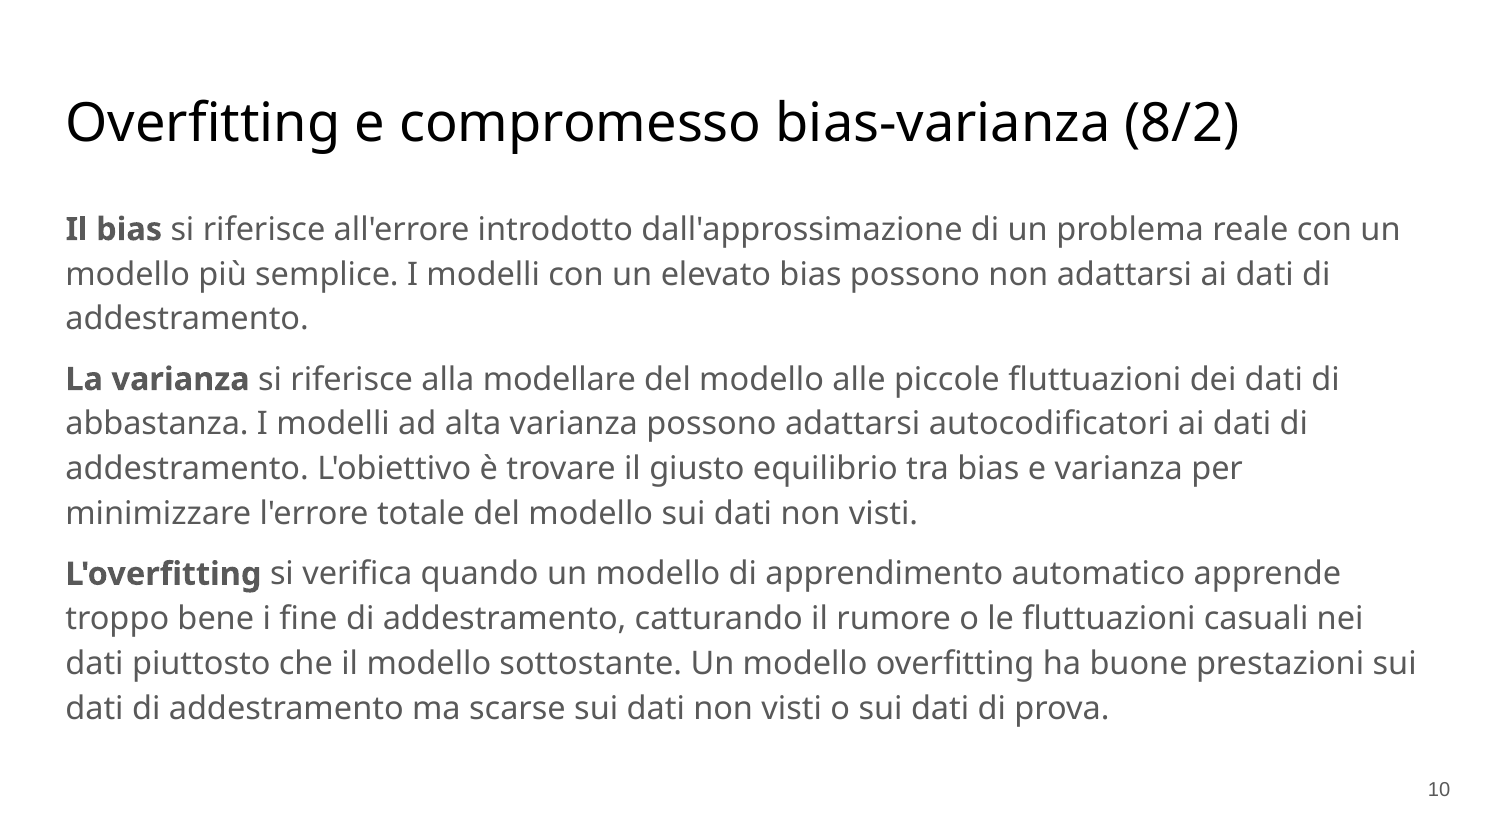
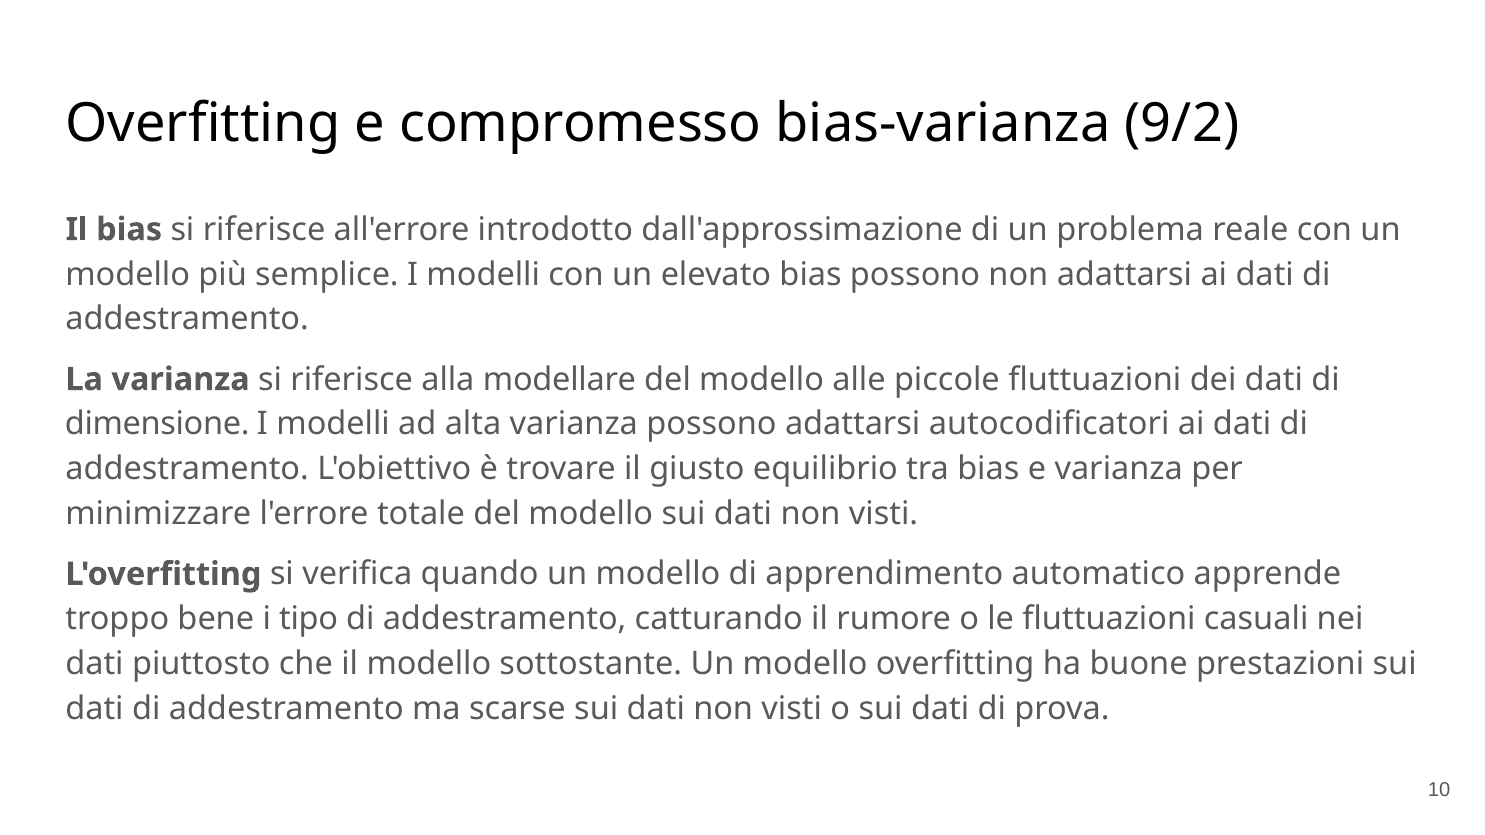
8/2: 8/2 -> 9/2
abbastanza: abbastanza -> dimensione
fine: fine -> tipo
